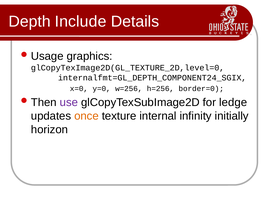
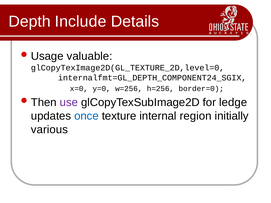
graphics: graphics -> valuable
once colour: orange -> blue
infinity: infinity -> region
horizon: horizon -> various
